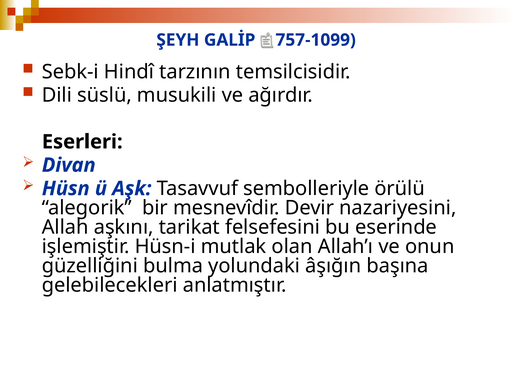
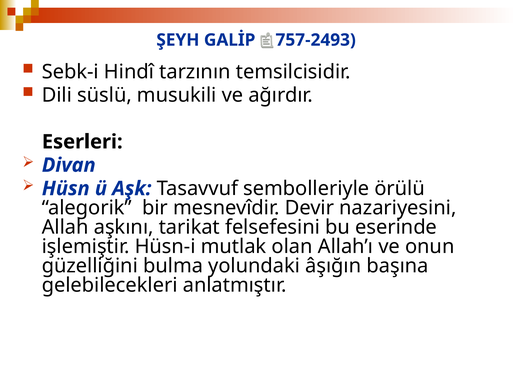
1757-1099: 1757-1099 -> 1757-2493
